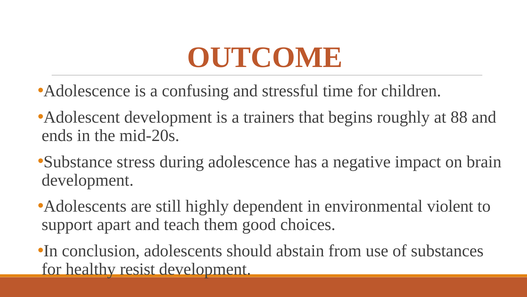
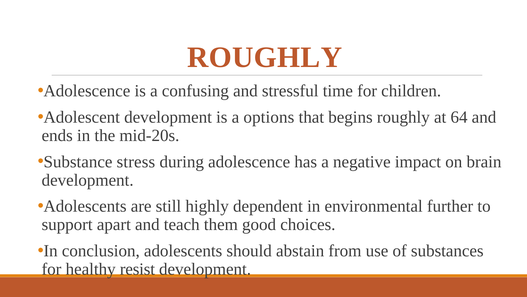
OUTCOME at (265, 57): OUTCOME -> ROUGHLY
trainers: trainers -> options
88: 88 -> 64
violent: violent -> further
